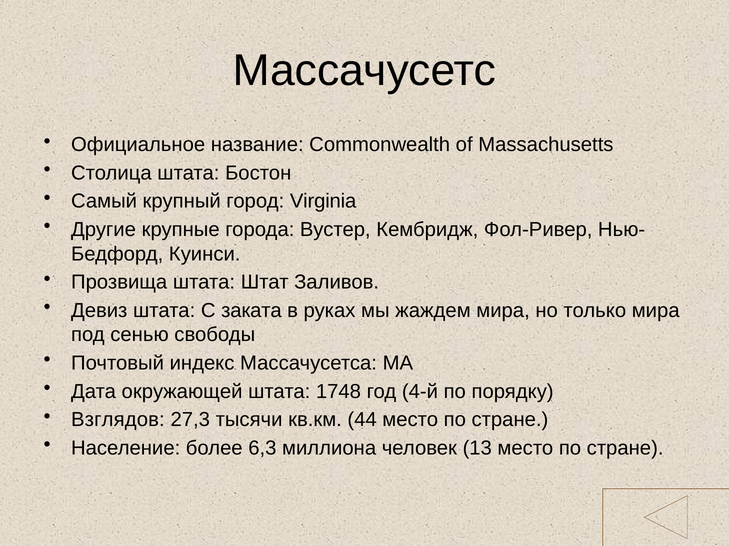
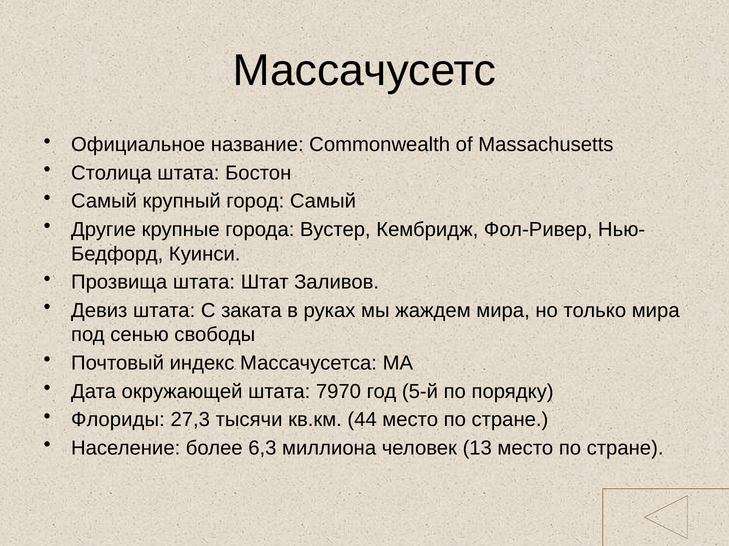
город Virginia: Virginia -> Самый
1748: 1748 -> 7970
4-й: 4-й -> 5-й
Взглядов: Взглядов -> Флориды
